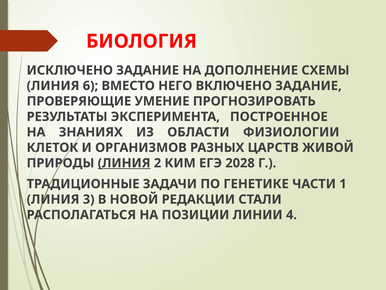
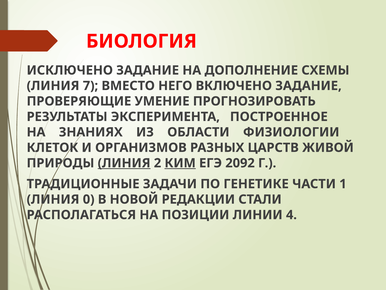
6: 6 -> 7
КИМ underline: none -> present
2028: 2028 -> 2092
3: 3 -> 0
